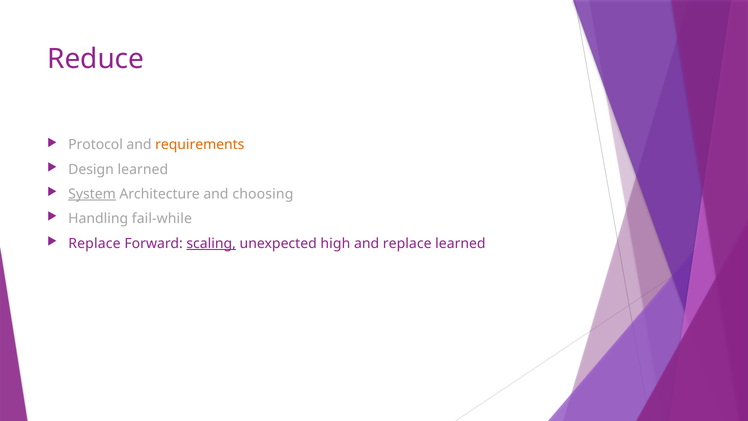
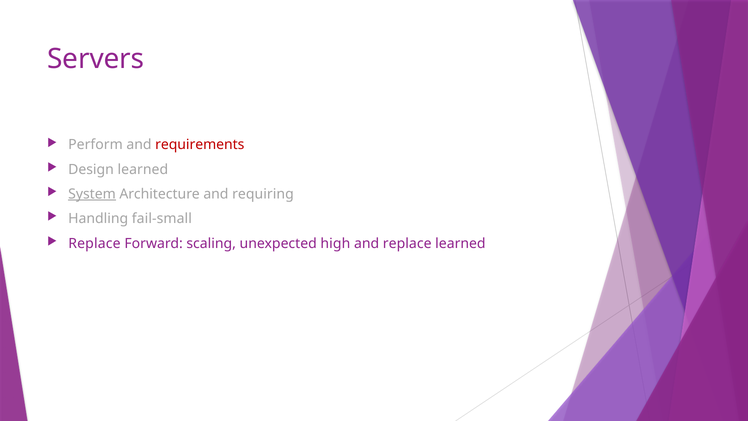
Reduce: Reduce -> Servers
Protocol: Protocol -> Perform
requirements colour: orange -> red
choosing: choosing -> requiring
fail-while: fail-while -> fail-small
scaling underline: present -> none
